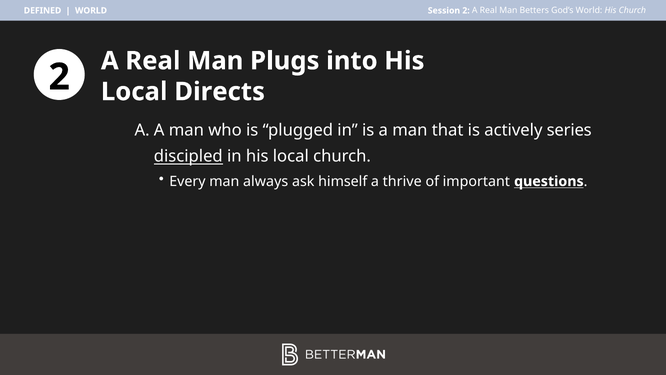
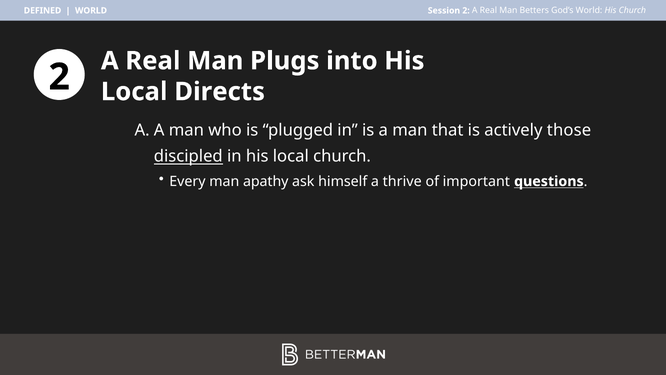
series: series -> those
always: always -> apathy
